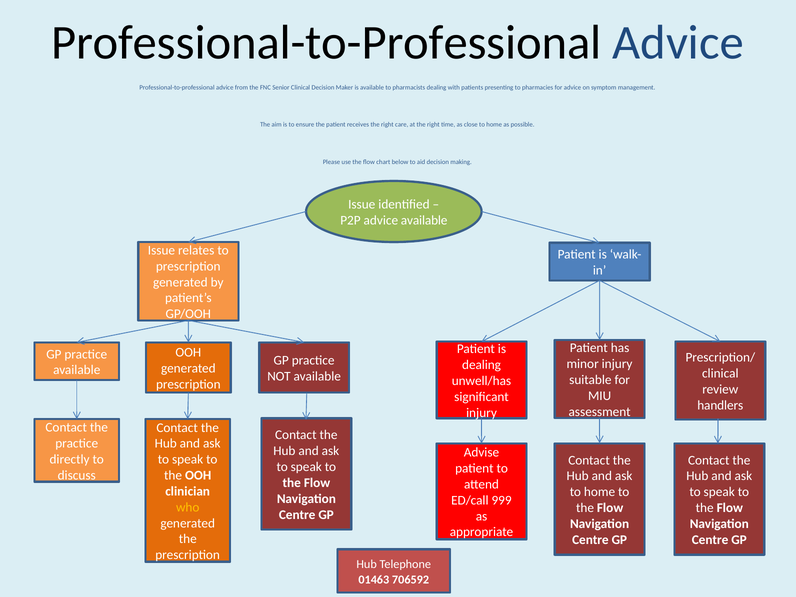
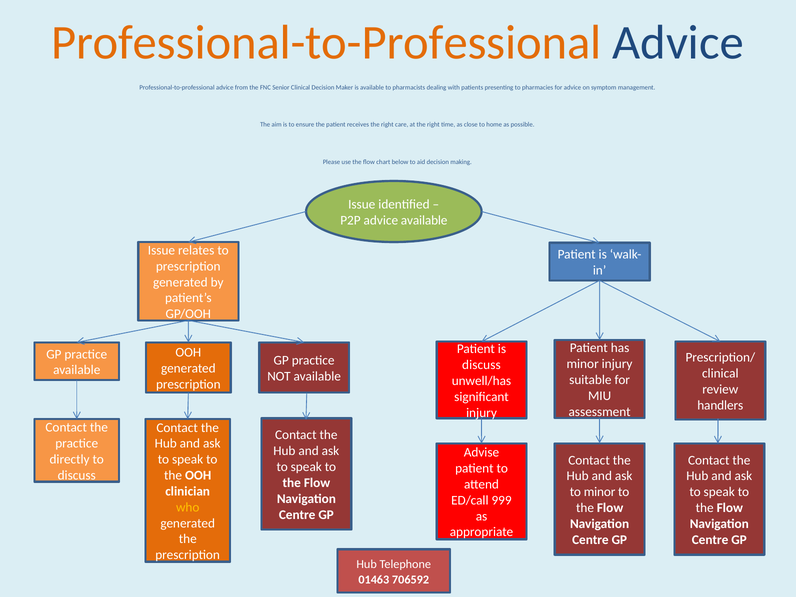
Professional-to-Professional at (326, 43) colour: black -> orange
dealing at (482, 365): dealing -> discuss
home at (600, 492): home -> minor
